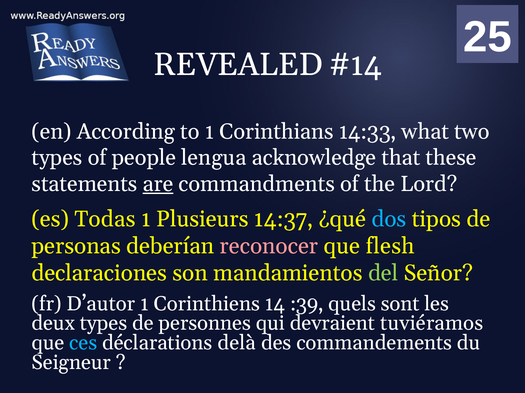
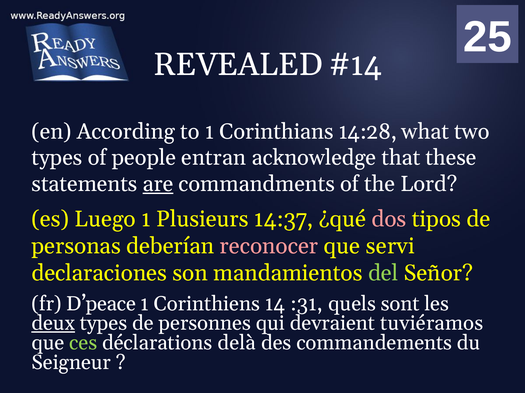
14:33: 14:33 -> 14:28
lengua: lengua -> entran
Todas: Todas -> Luego
dos colour: light blue -> pink
flesh: flesh -> servi
D’autor: D’autor -> D’peace
:39: :39 -> :31
deux underline: none -> present
ces colour: light blue -> light green
